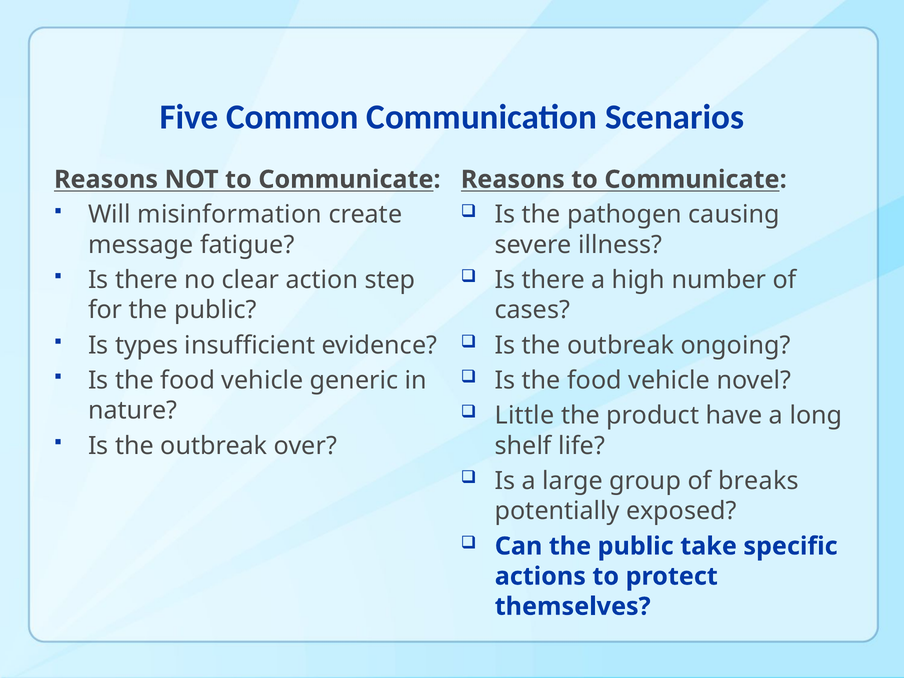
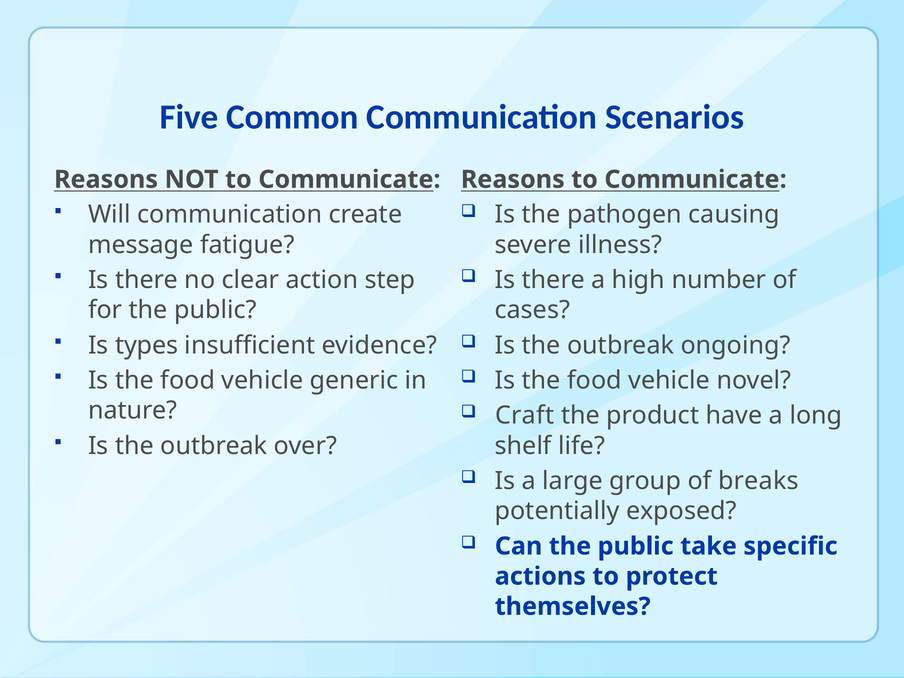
Will misinformation: misinformation -> communication
Little: Little -> Craft
